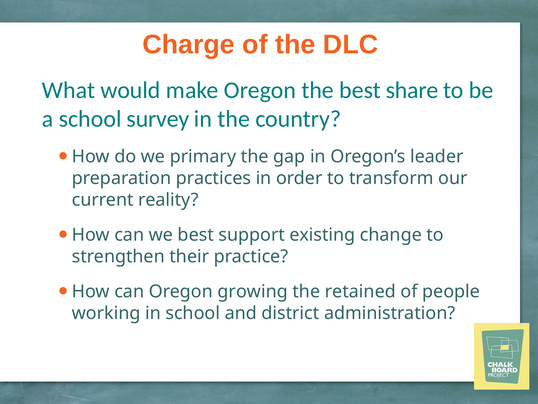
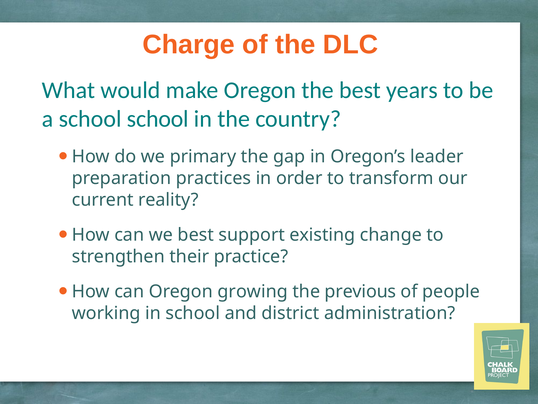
share: share -> years
school survey: survey -> school
retained: retained -> previous
